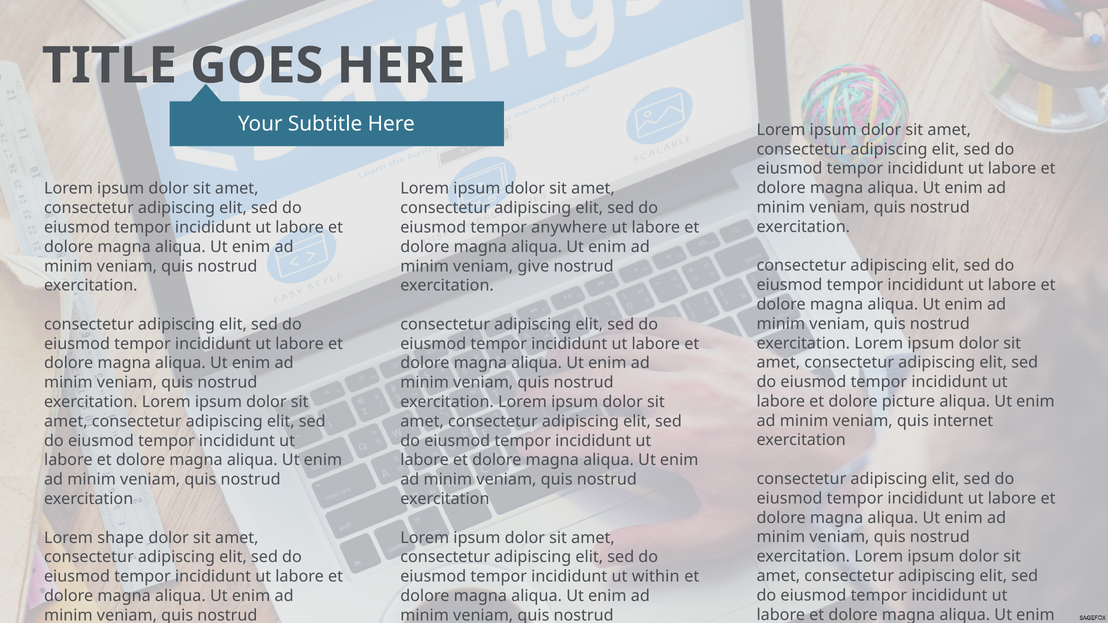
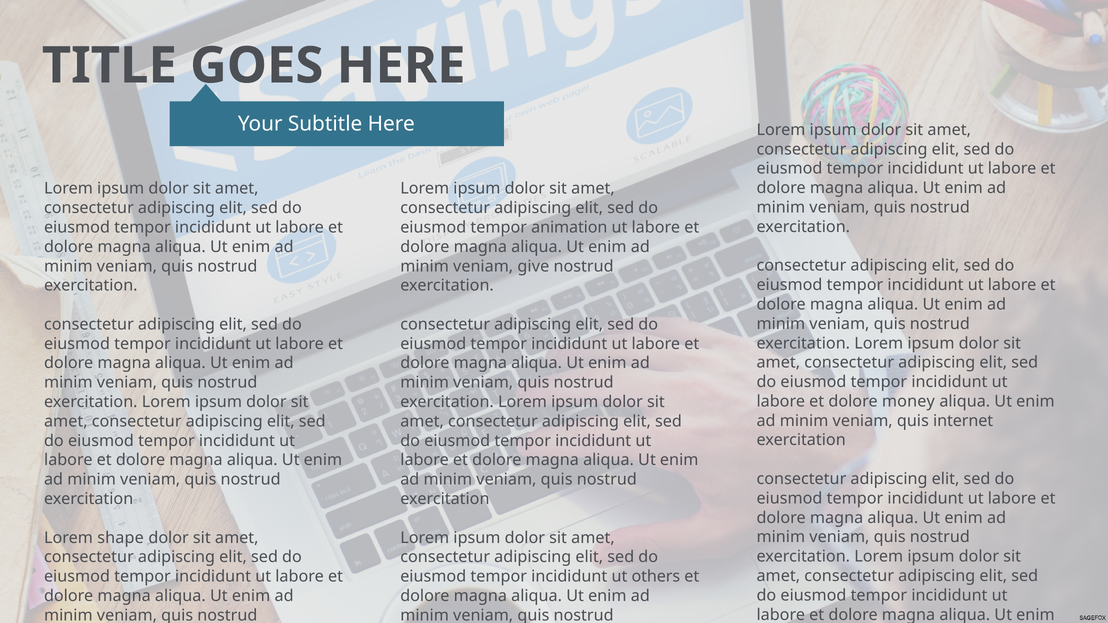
anywhere: anywhere -> animation
picture: picture -> money
within: within -> others
